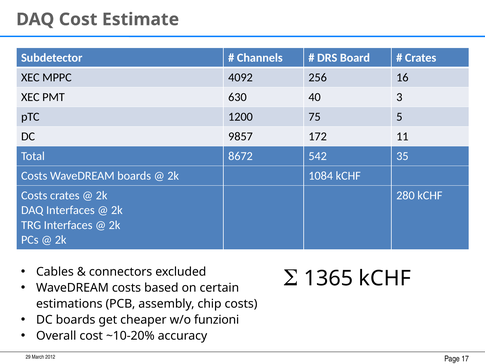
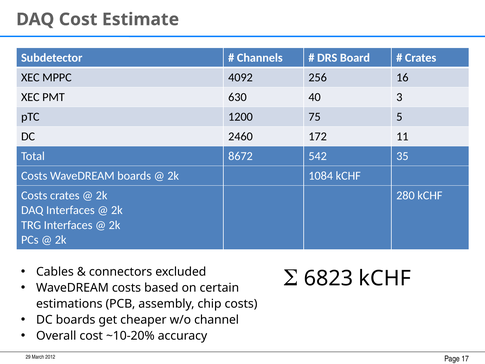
9857: 9857 -> 2460
1365: 1365 -> 6823
funzioni: funzioni -> channel
